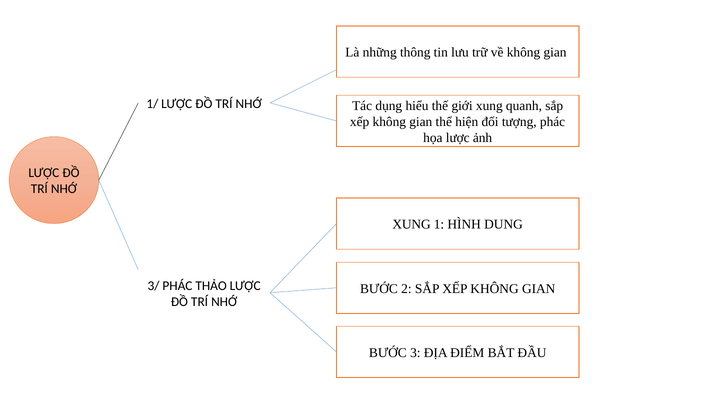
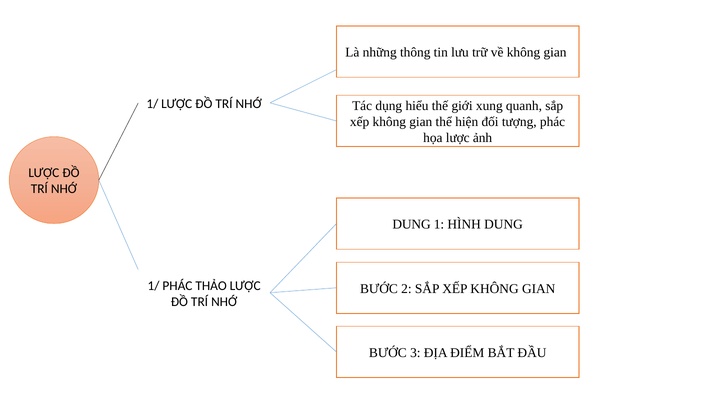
XUNG at (412, 225): XUNG -> DUNG
3/ at (154, 286): 3/ -> 1/
